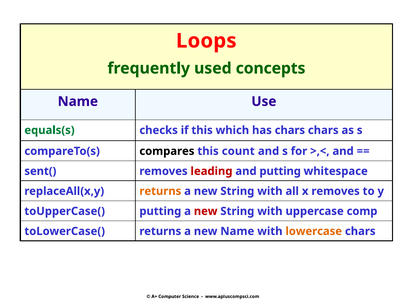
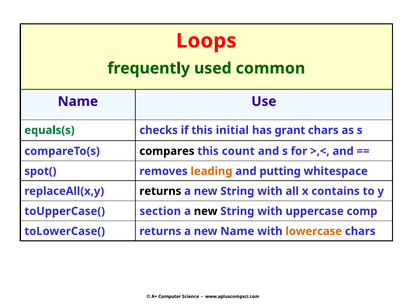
concepts: concepts -> common
which: which -> initial
has chars: chars -> grant
sent(: sent( -> spot(
leading colour: red -> orange
returns at (160, 191) colour: orange -> black
x removes: removes -> contains
toUpperCase( putting: putting -> section
new at (206, 211) colour: red -> black
